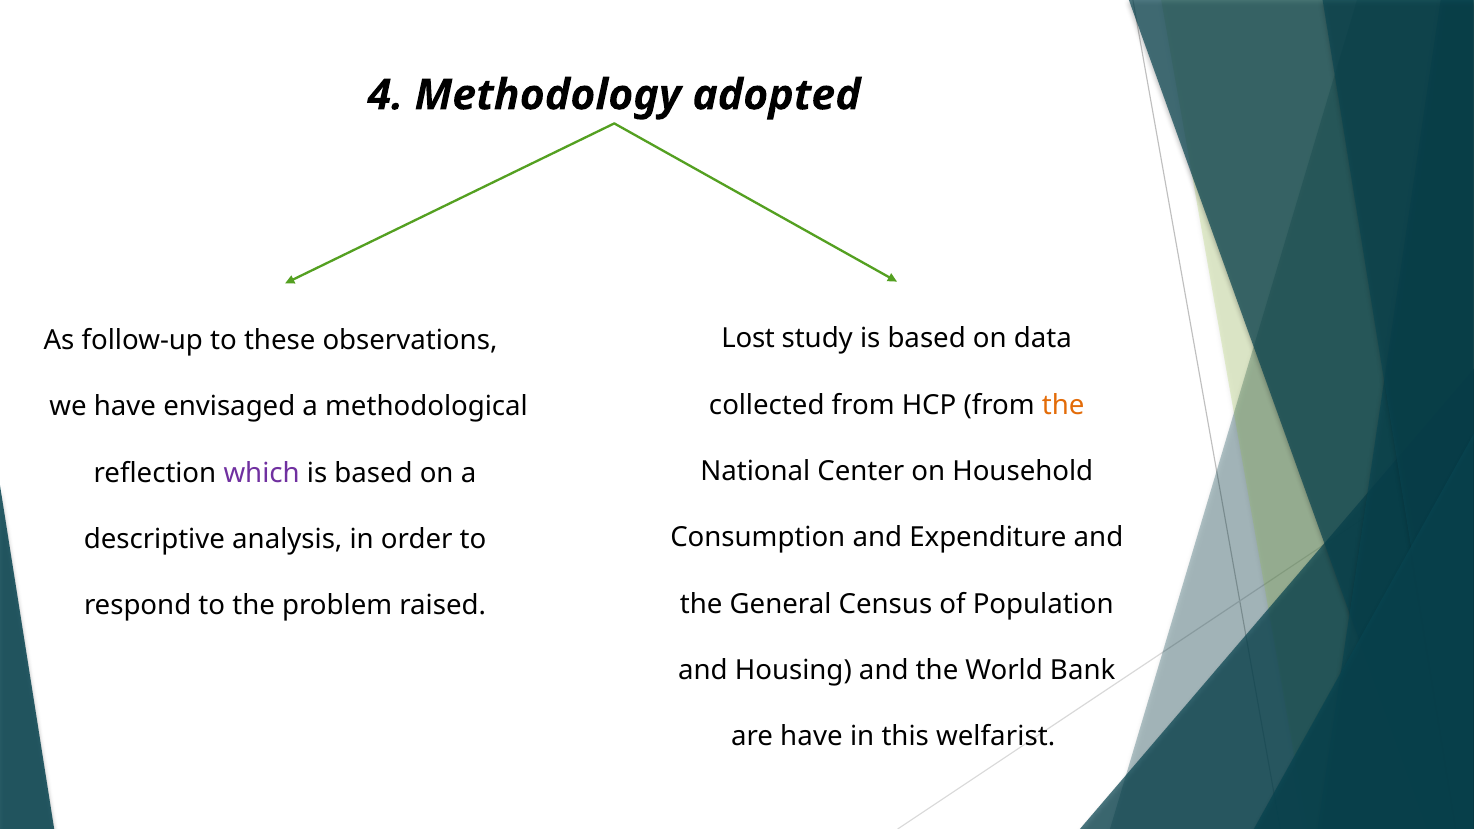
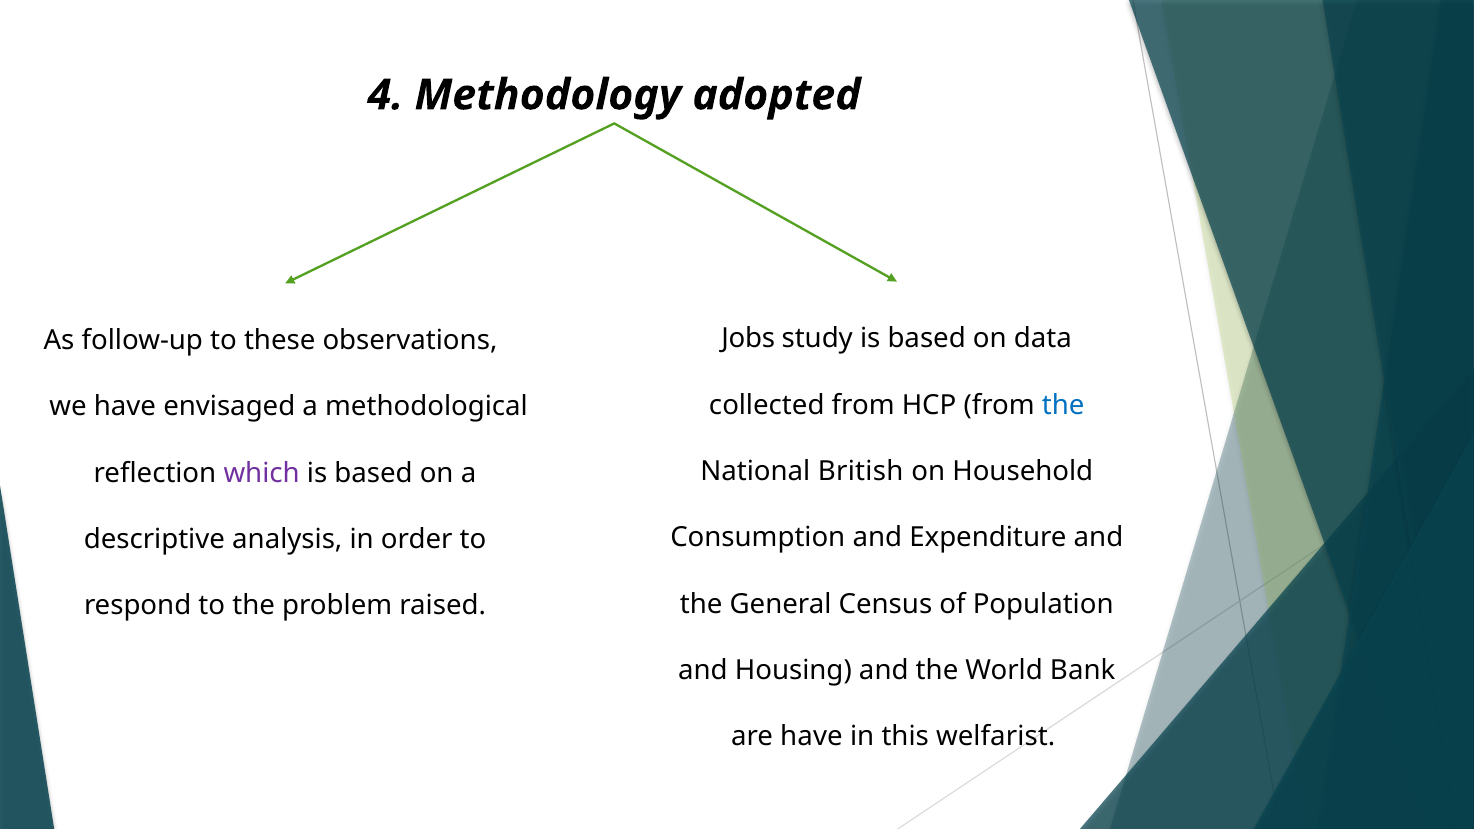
Lost: Lost -> Jobs
the at (1063, 405) colour: orange -> blue
Center: Center -> British
